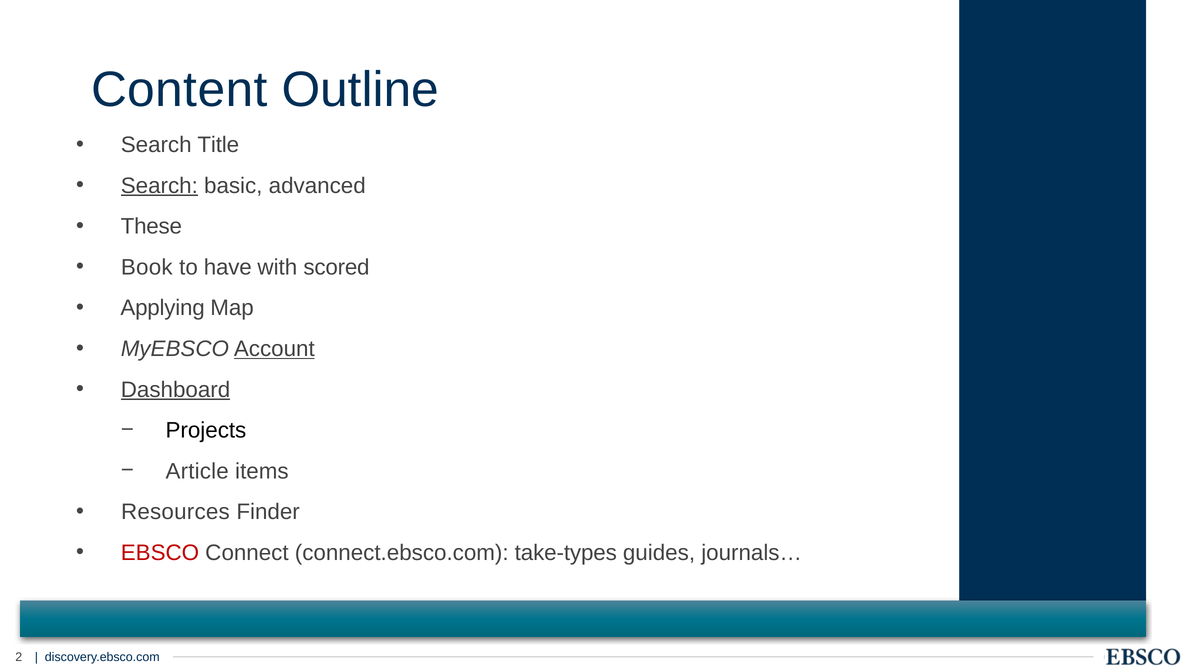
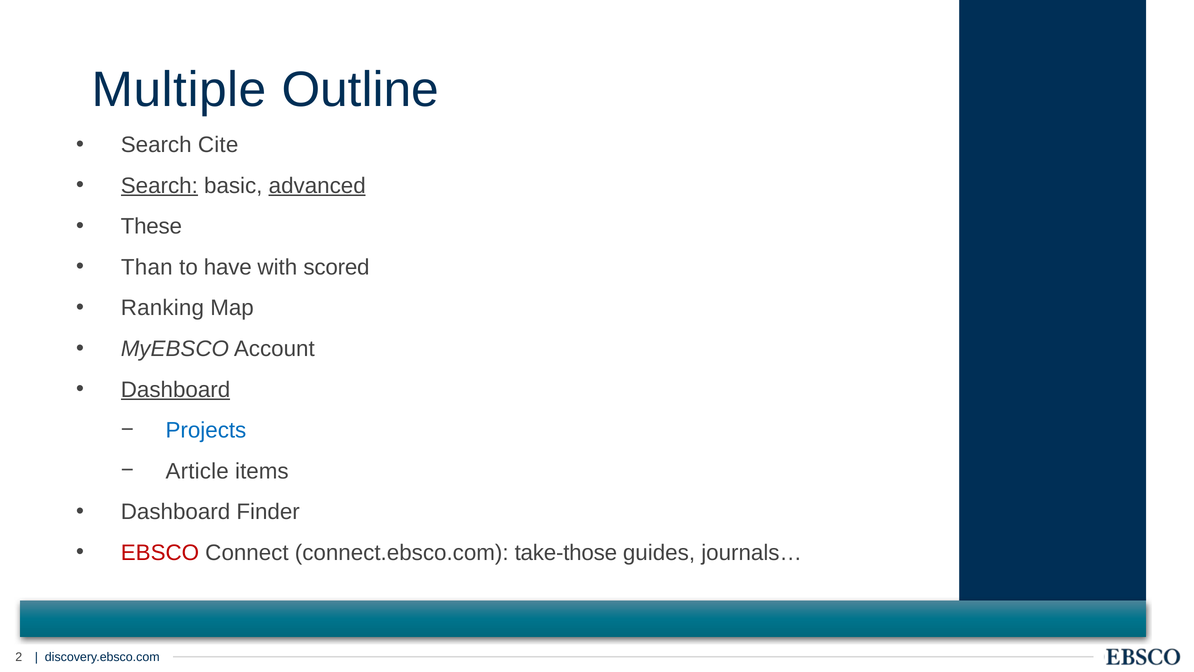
Content: Content -> Multiple
Title: Title -> Cite
advanced underline: none -> present
Book: Book -> Than
Applying: Applying -> Ranking
Account underline: present -> none
Projects colour: black -> blue
Resources at (175, 512): Resources -> Dashboard
take-types: take-types -> take-those
